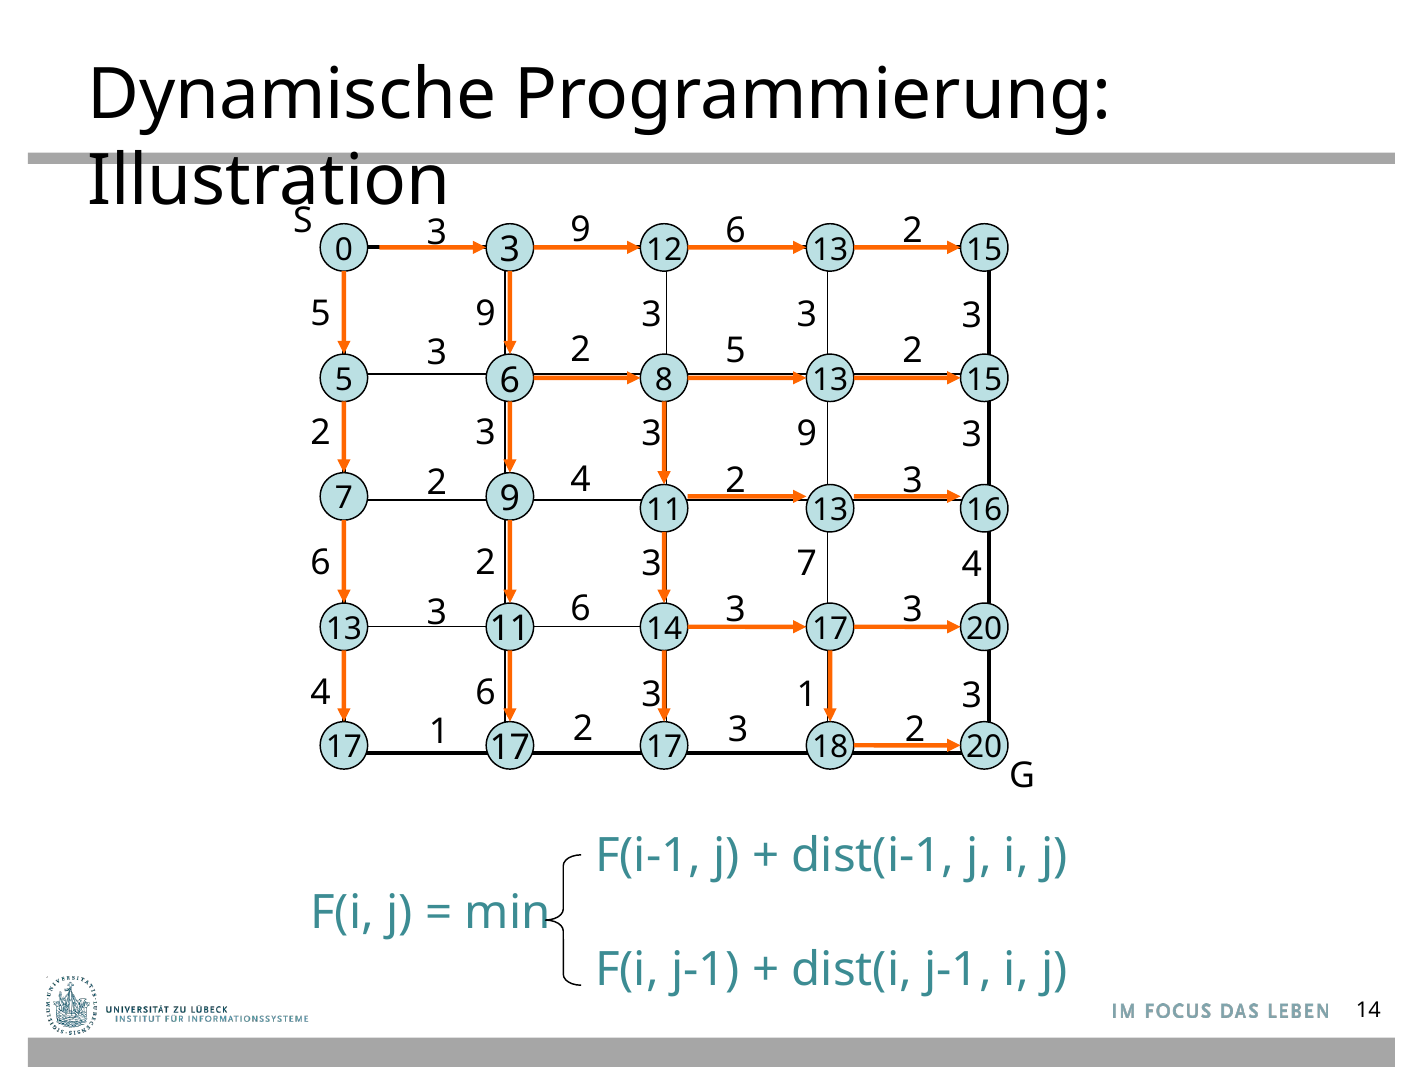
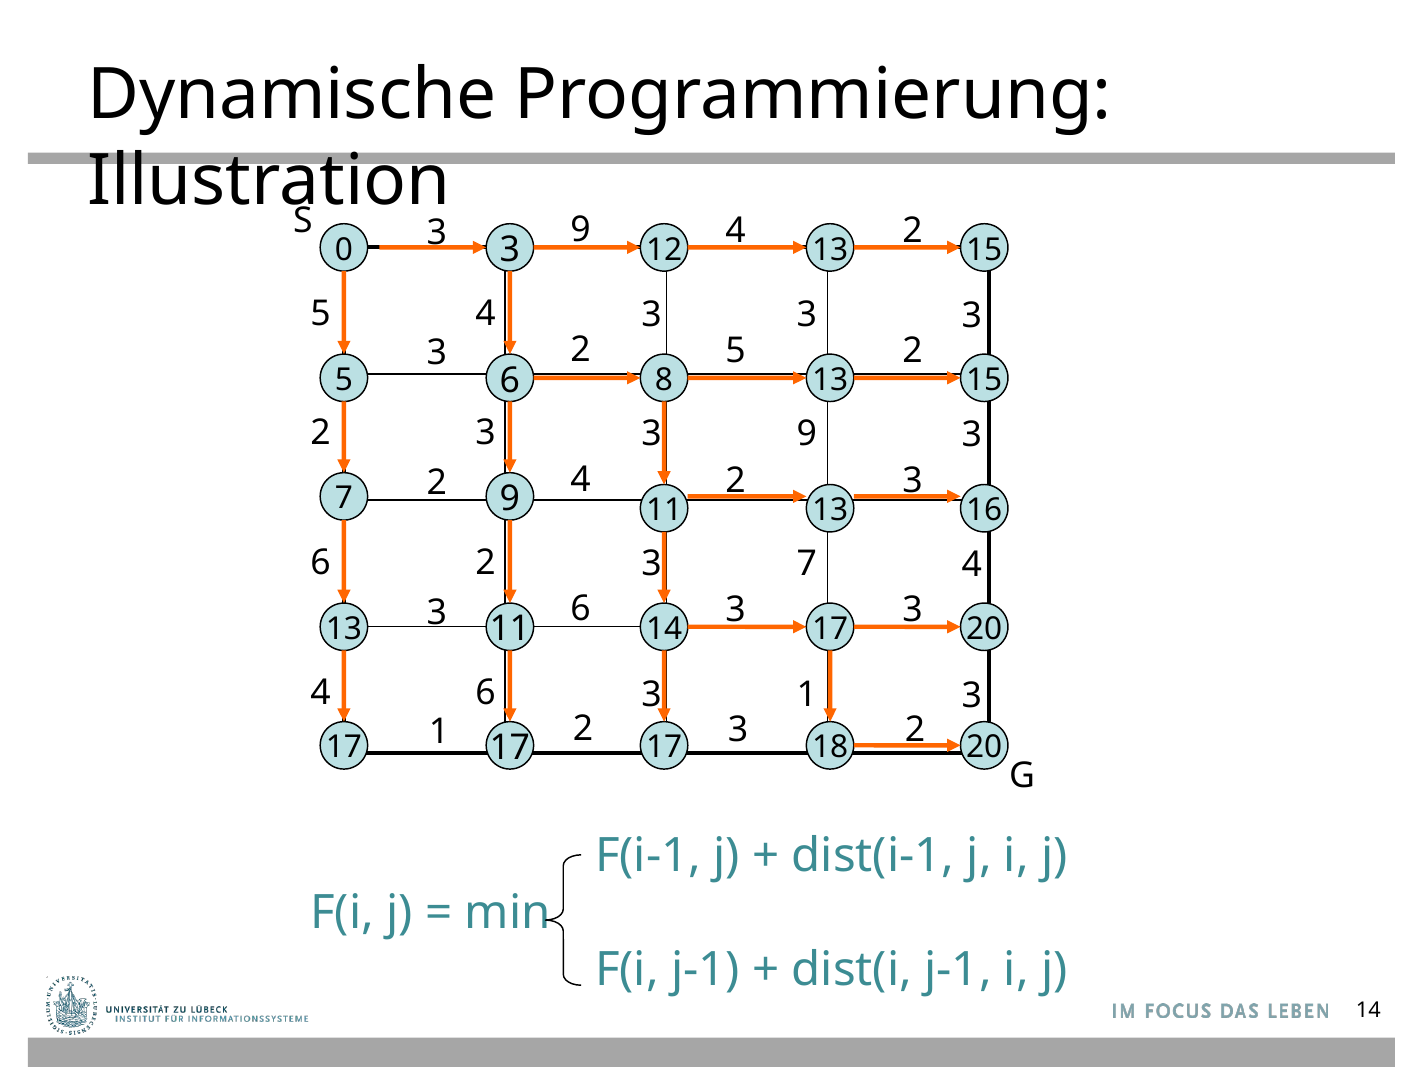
9 6: 6 -> 4
5 9: 9 -> 4
